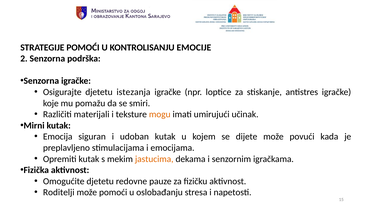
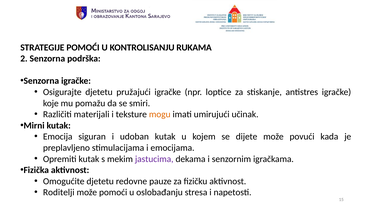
EMOCIJE: EMOCIJE -> RUKAMA
istezanja: istezanja -> pružajući
jastucima colour: orange -> purple
